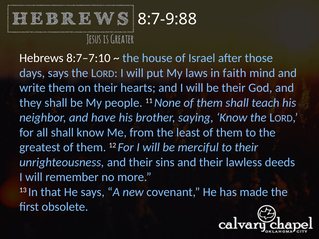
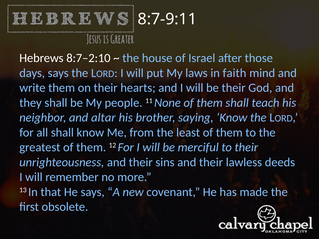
8:7-9:88: 8:7-9:88 -> 8:7-9:11
8:7–7:10: 8:7–7:10 -> 8:7–2:10
have: have -> altar
